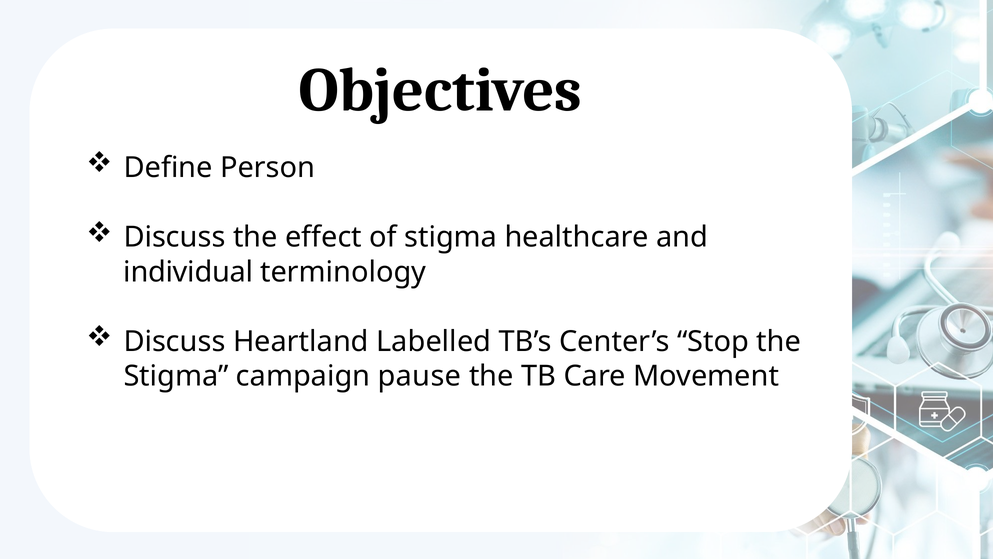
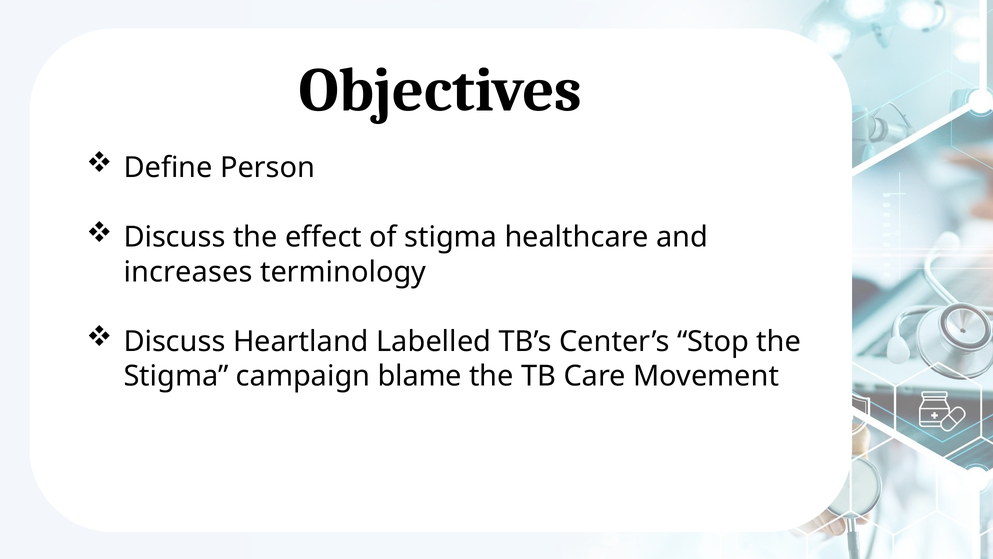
individual: individual -> increases
pause: pause -> blame
